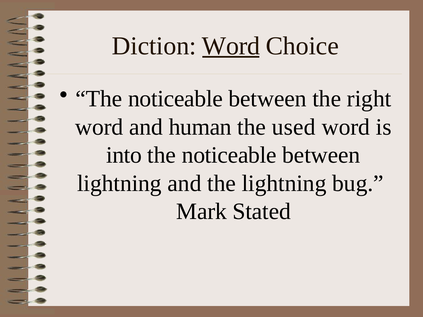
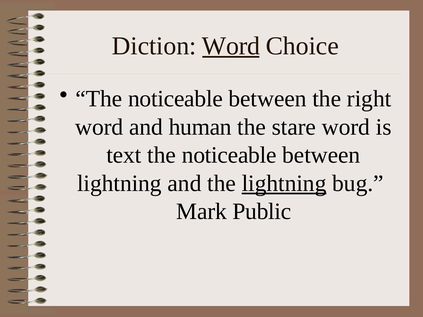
used: used -> stare
into: into -> text
lightning at (284, 184) underline: none -> present
Stated: Stated -> Public
